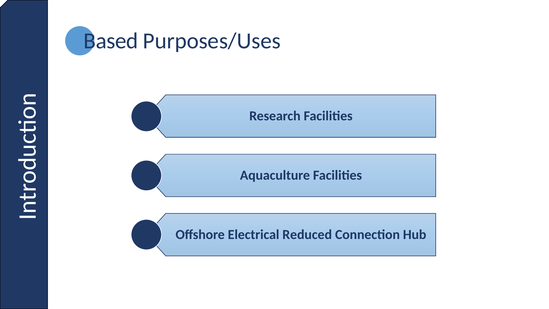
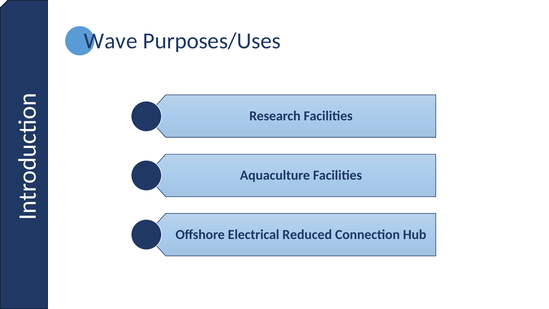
Based: Based -> Wave
